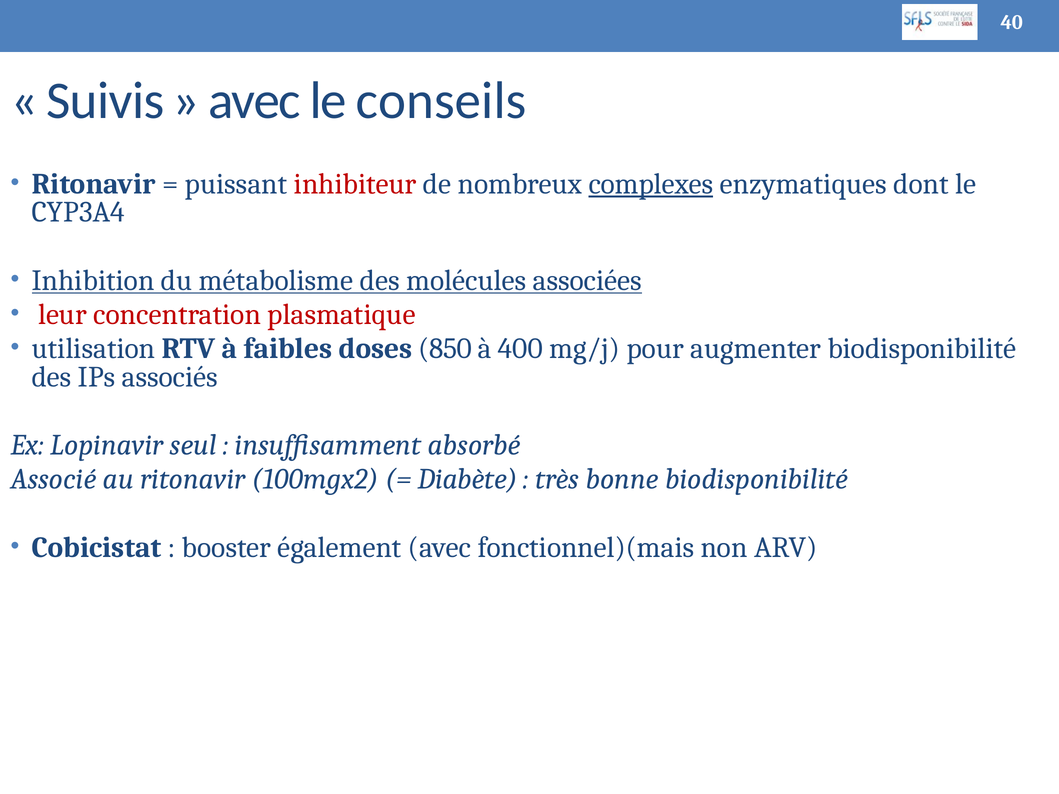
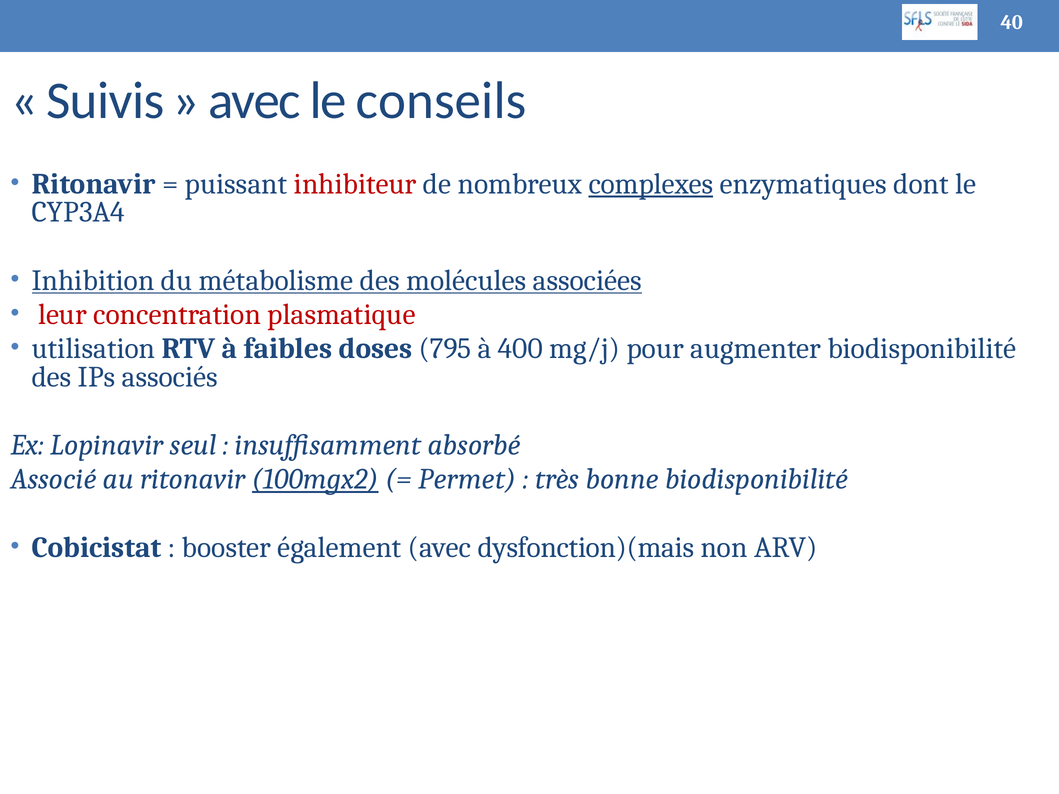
850: 850 -> 795
100mgx2 underline: none -> present
Diabète: Diabète -> Permet
fonctionnel)(mais: fonctionnel)(mais -> dysfonction)(mais
